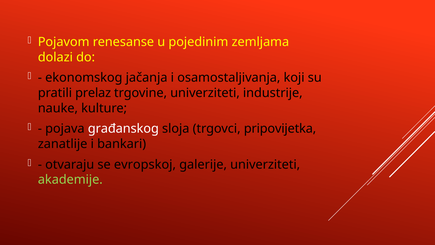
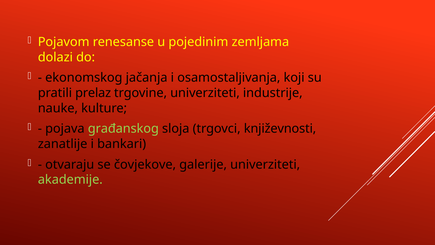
građanskog colour: white -> light green
pripovijetka: pripovijetka -> književnosti
evropskoj: evropskoj -> čovjekove
